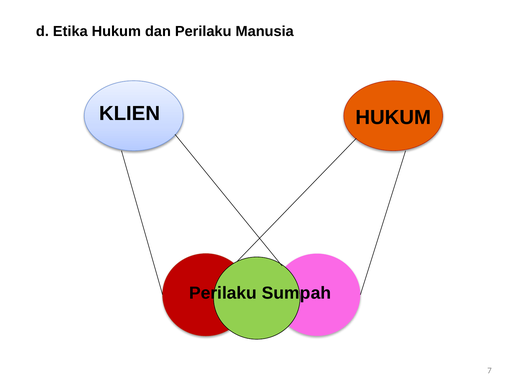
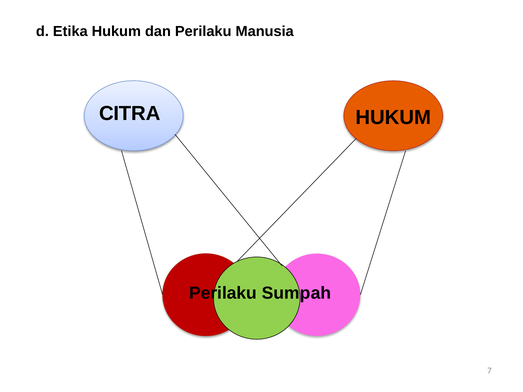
KLIEN: KLIEN -> CITRA
